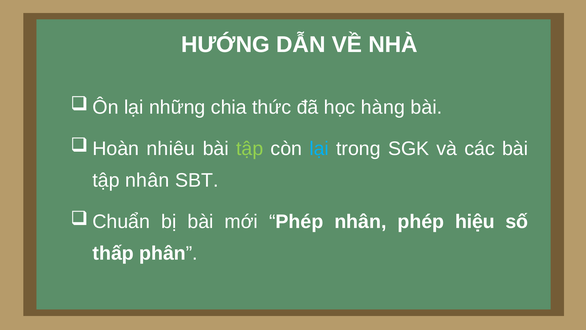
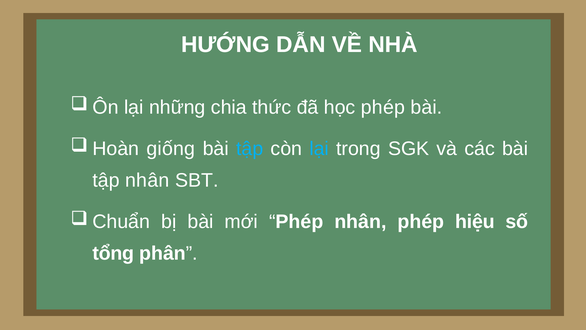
học hàng: hàng -> phép
nhiêu: nhiêu -> giống
tập at (250, 149) colour: light green -> light blue
thấp: thấp -> tổng
